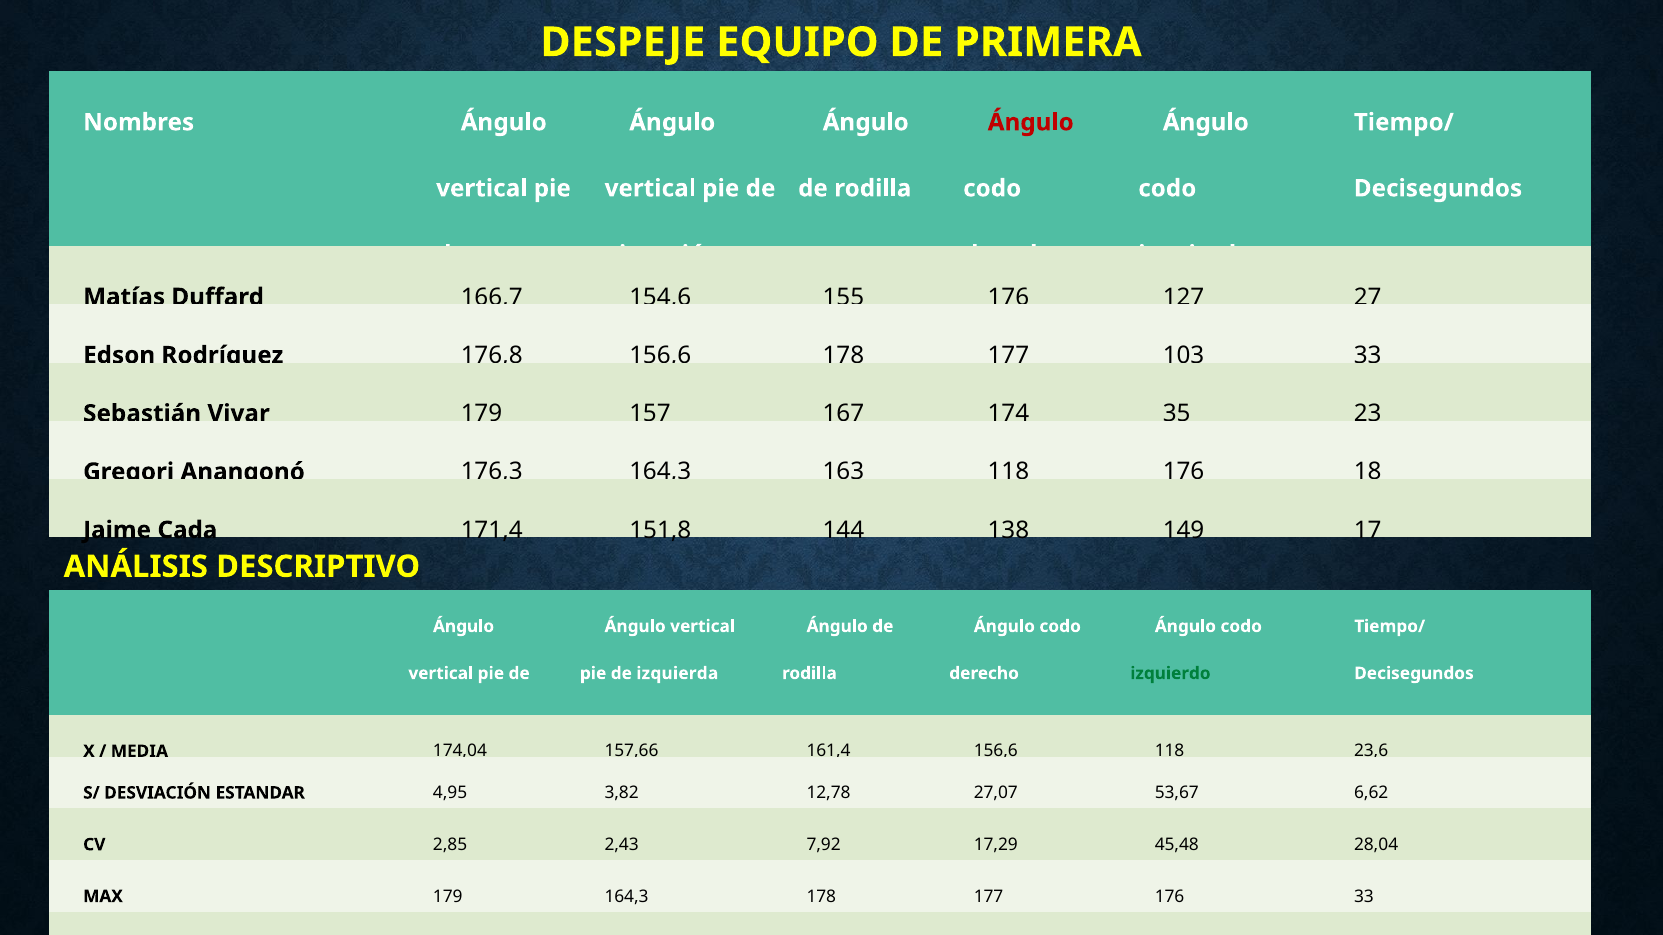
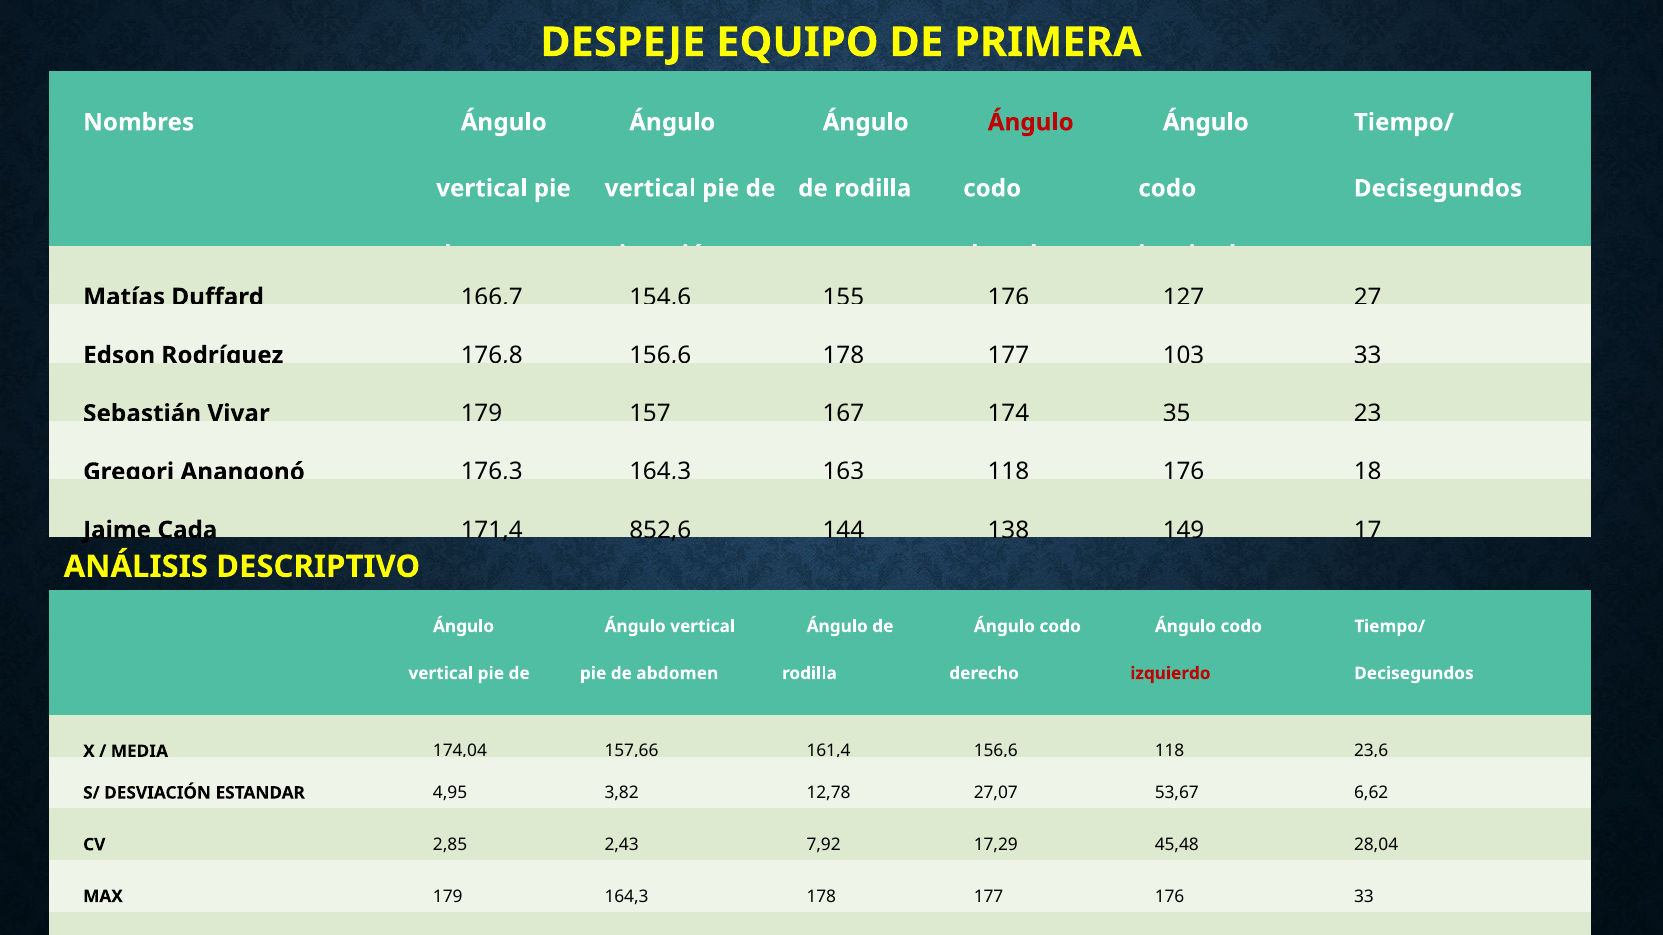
151,8: 151,8 -> 852,6
izquierda: izquierda -> abdomen
izquierdo at (1170, 674) colour: green -> red
